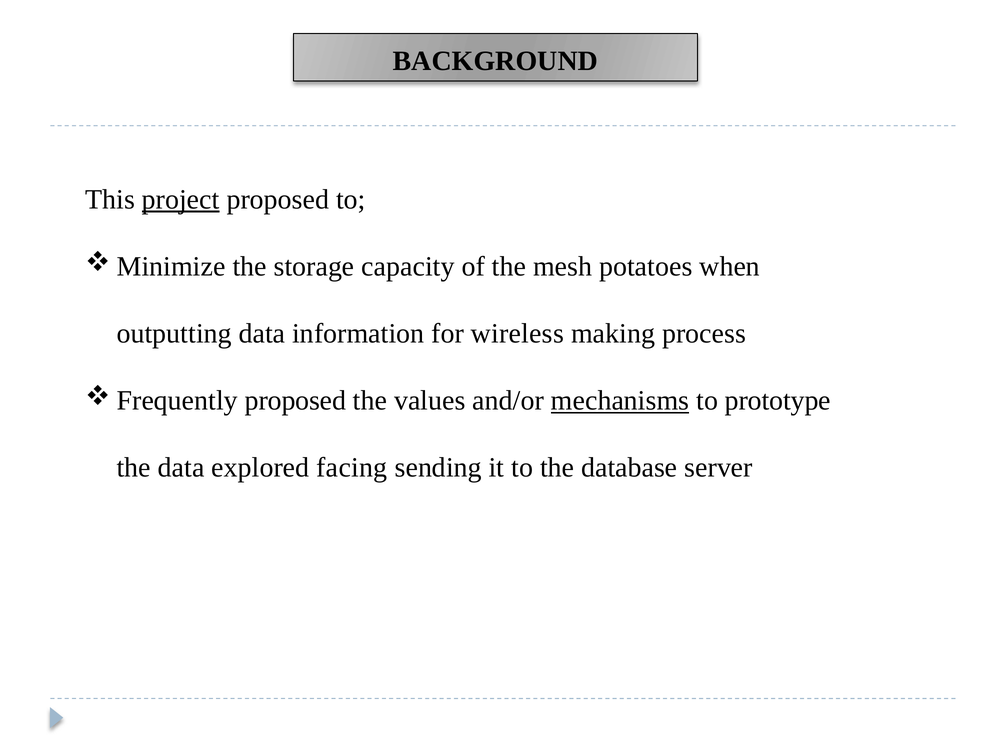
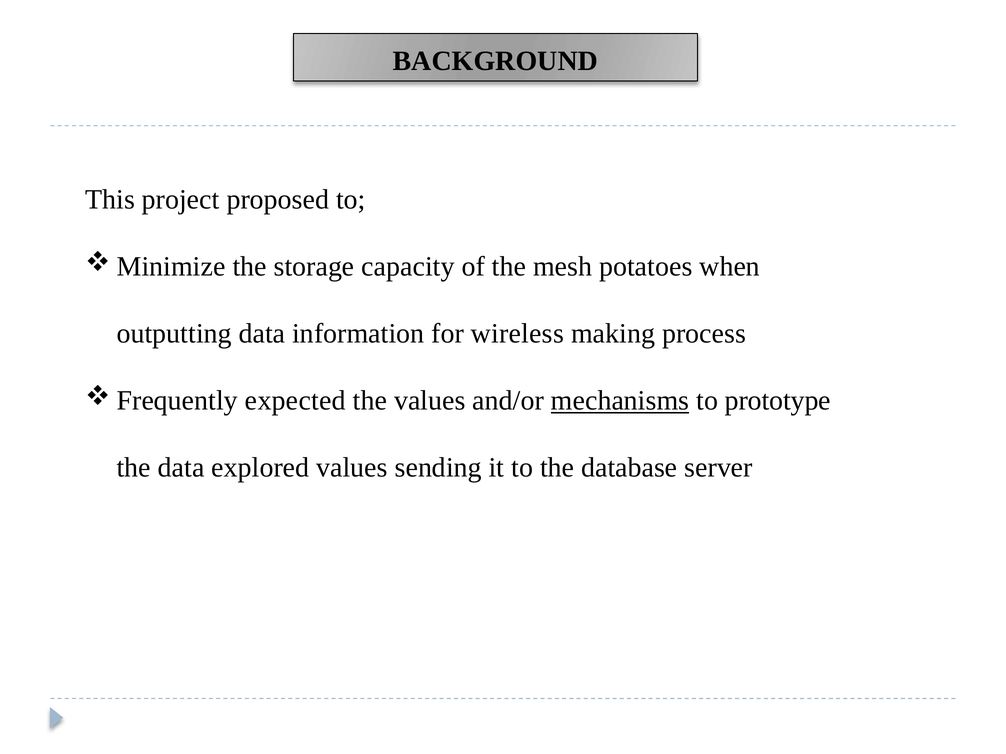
project underline: present -> none
proposed at (296, 401): proposed -> expected
explored facing: facing -> values
